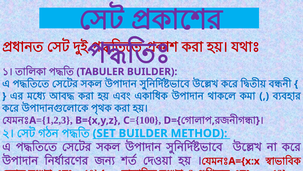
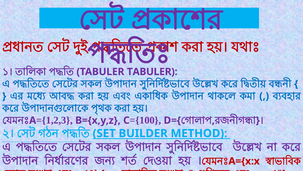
TABULER BUILDER: BUILDER -> TABULER
